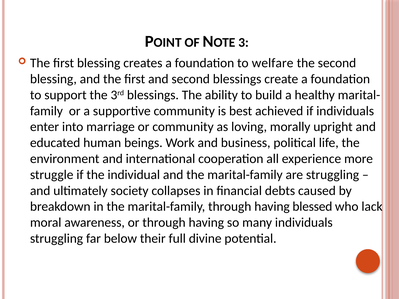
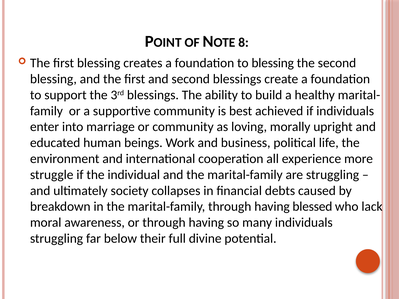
3: 3 -> 8
to welfare: welfare -> blessing
